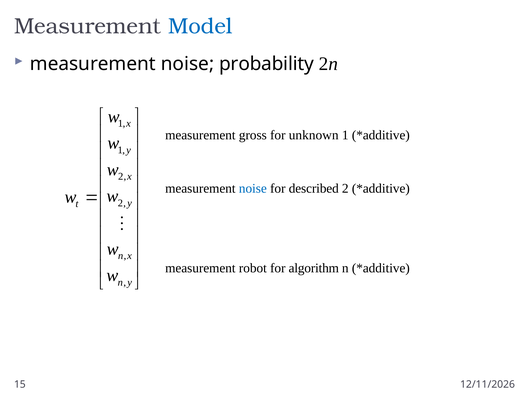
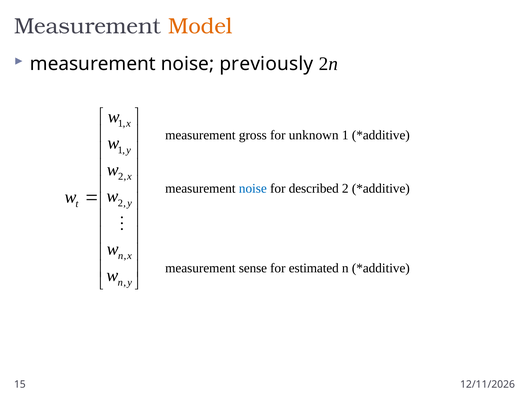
Model colour: blue -> orange
probability: probability -> previously
robot: robot -> sense
algorithm: algorithm -> estimated
